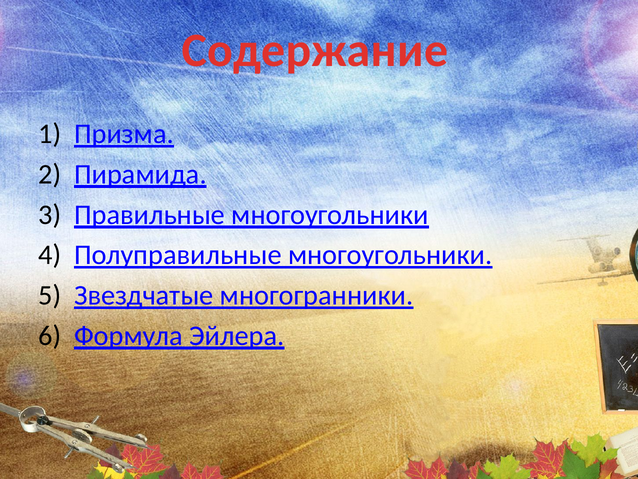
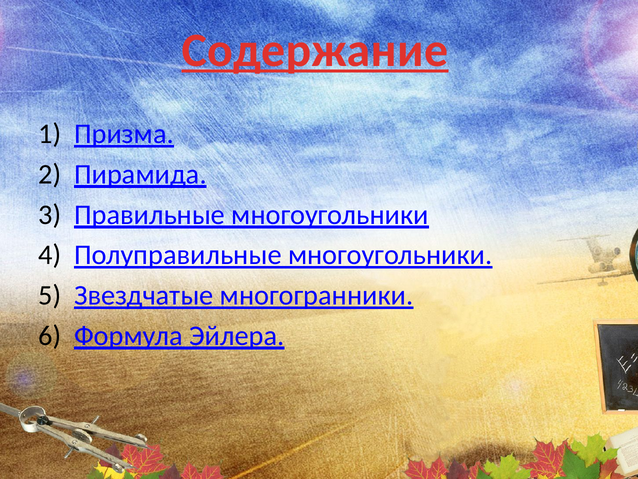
Содержание underline: none -> present
